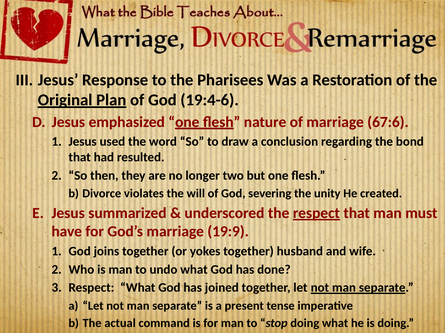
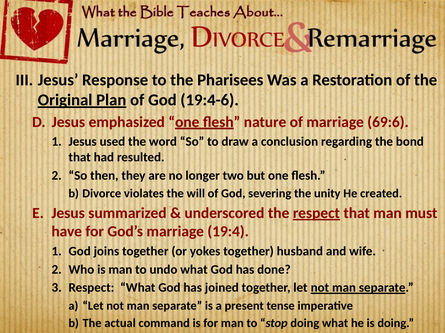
67:6: 67:6 -> 69:6
19:9: 19:9 -> 19:4
